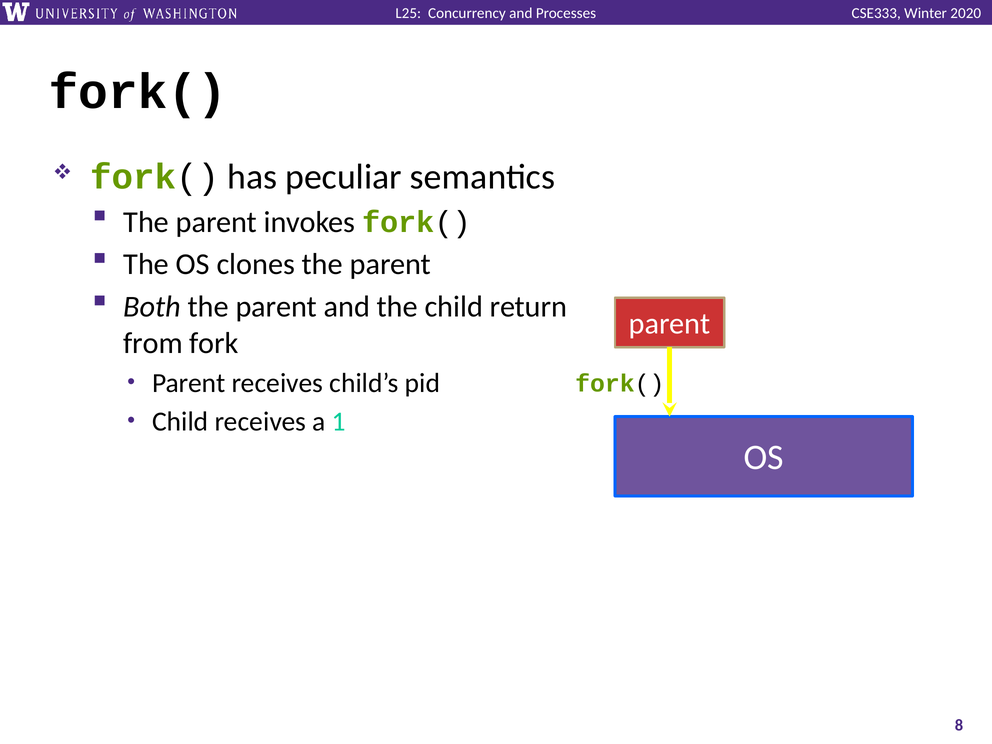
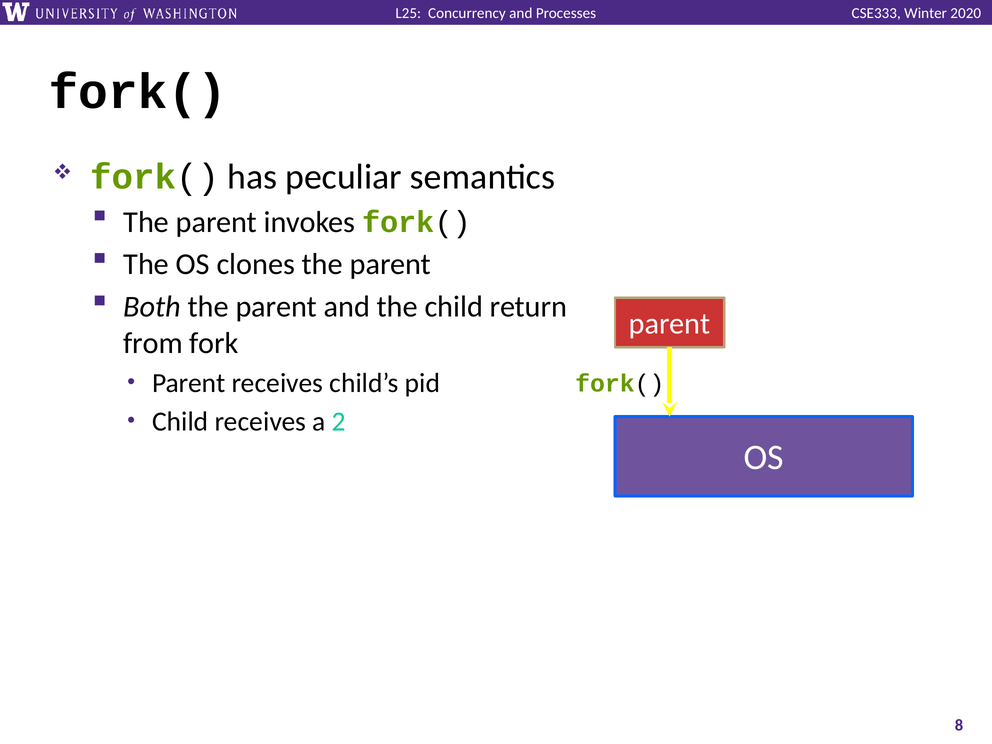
1: 1 -> 2
